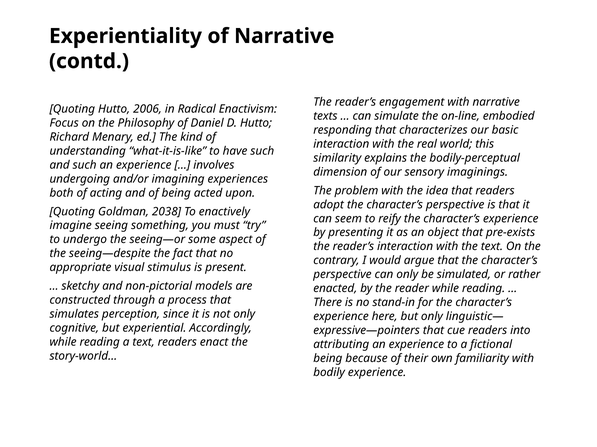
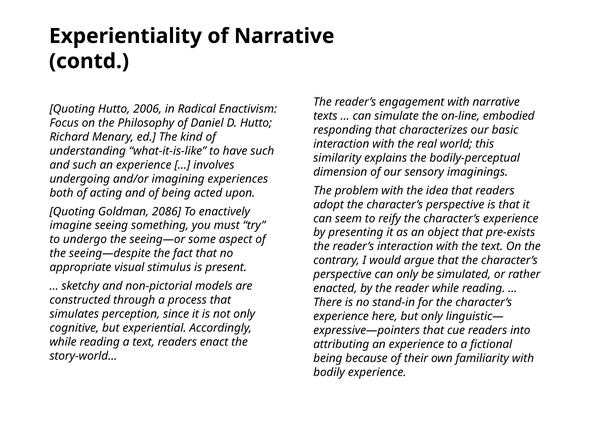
2038: 2038 -> 2086
